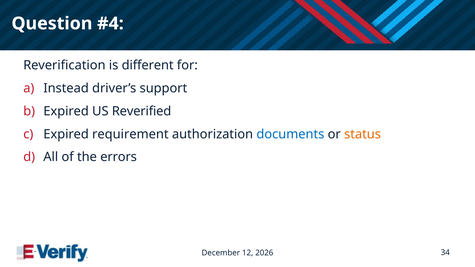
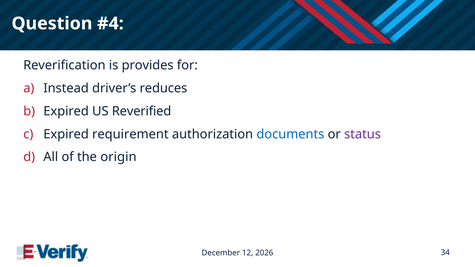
different: different -> provides
support: support -> reduces
status colour: orange -> purple
errors: errors -> origin
